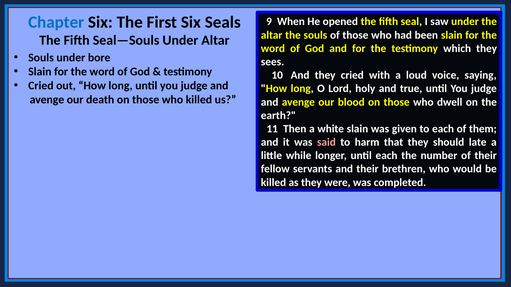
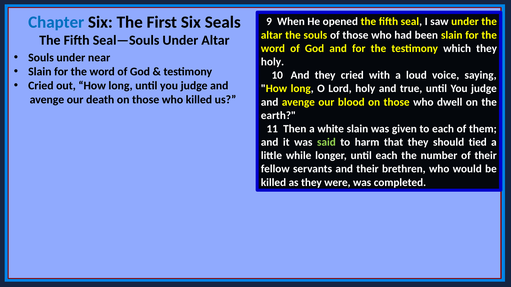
bore: bore -> near
sees at (273, 62): sees -> holy
said colour: pink -> light green
late: late -> tied
